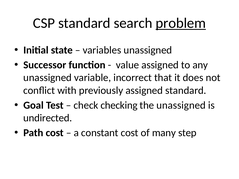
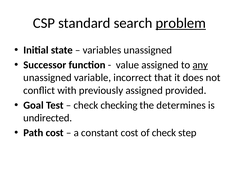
any underline: none -> present
assigned standard: standard -> provided
the unassigned: unassigned -> determines
of many: many -> check
